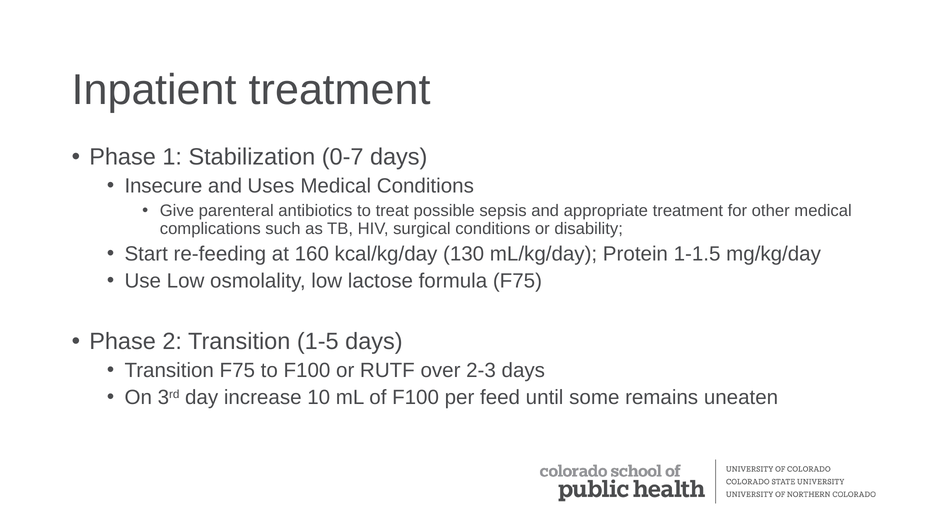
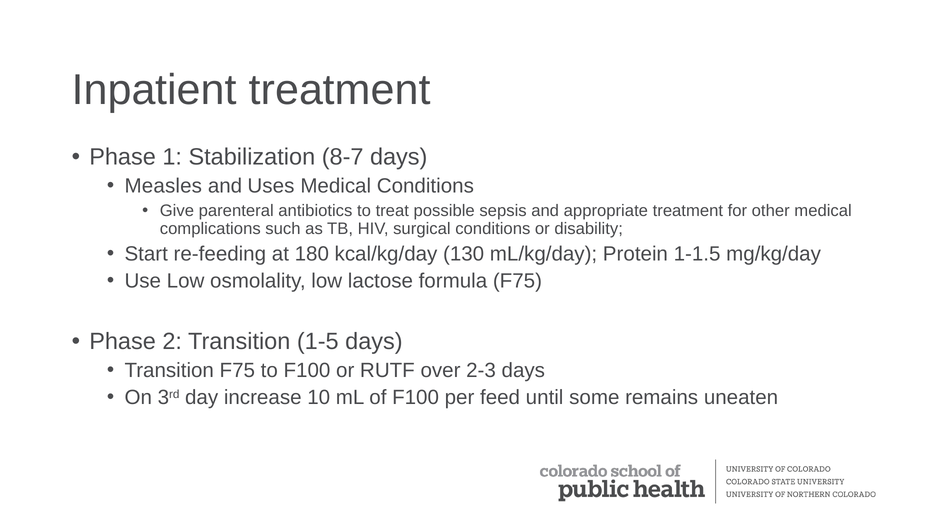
0-7: 0-7 -> 8-7
Insecure: Insecure -> Measles
160: 160 -> 180
